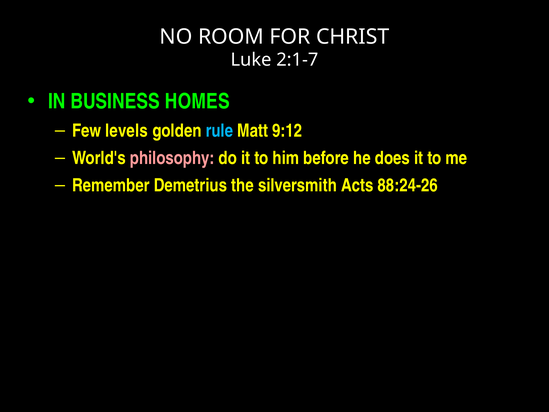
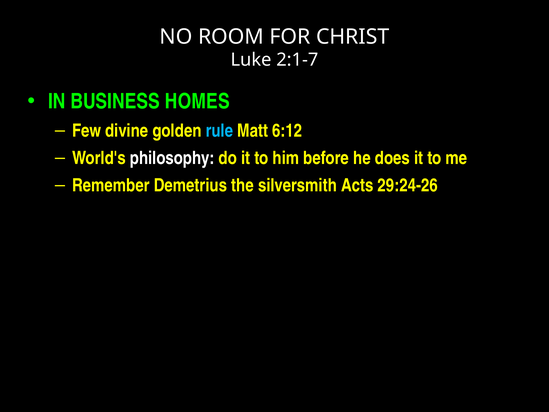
levels: levels -> divine
9:12: 9:12 -> 6:12
philosophy colour: pink -> white
88:24-26: 88:24-26 -> 29:24-26
